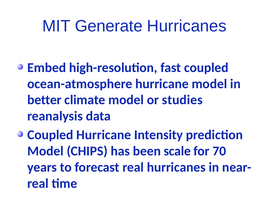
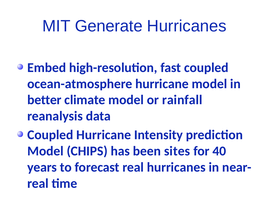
studies: studies -> rainfall
scale: scale -> sites
70: 70 -> 40
